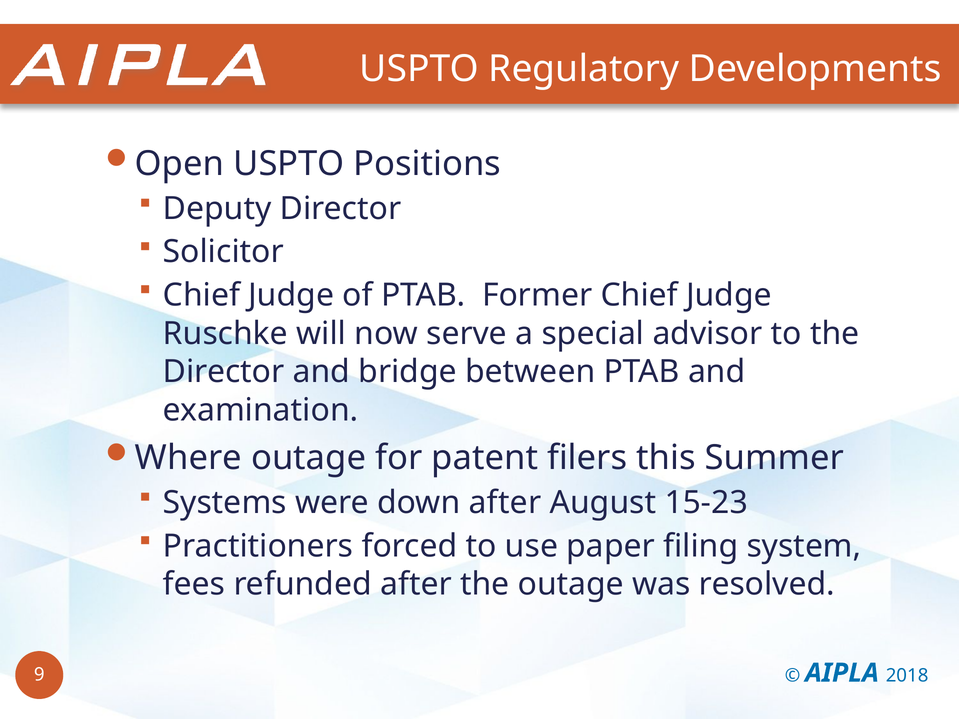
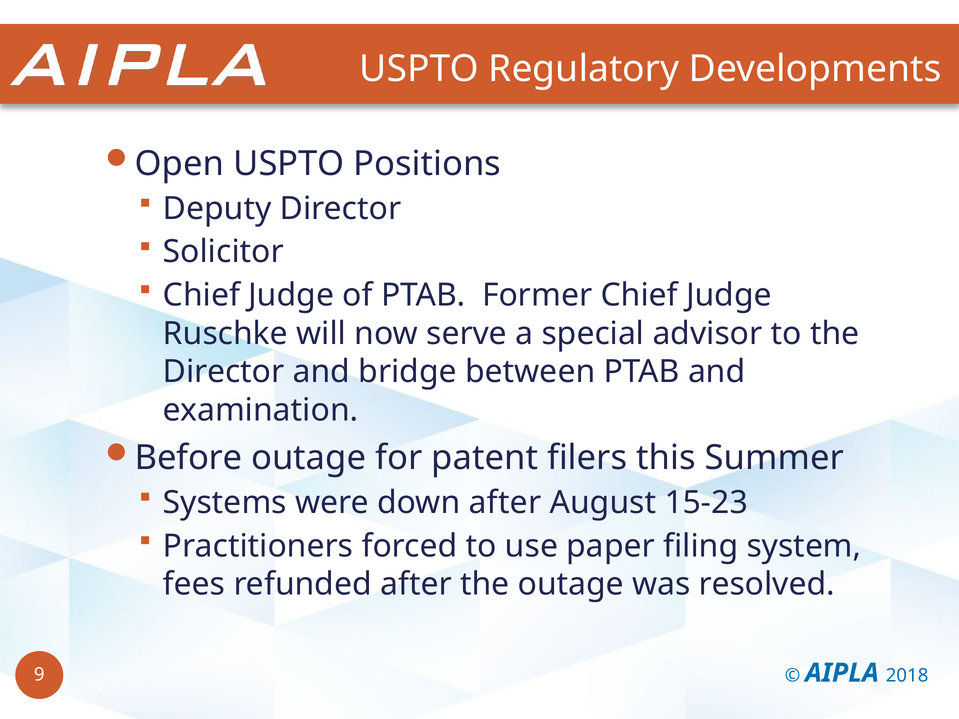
Where: Where -> Before
